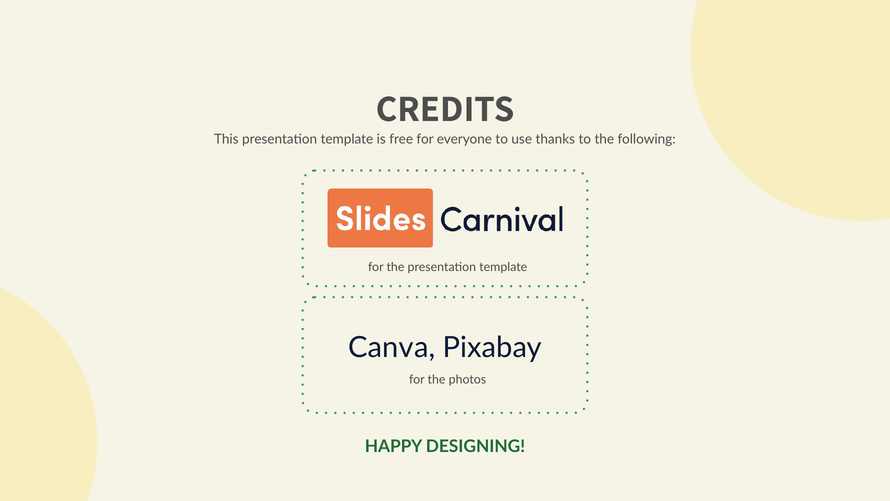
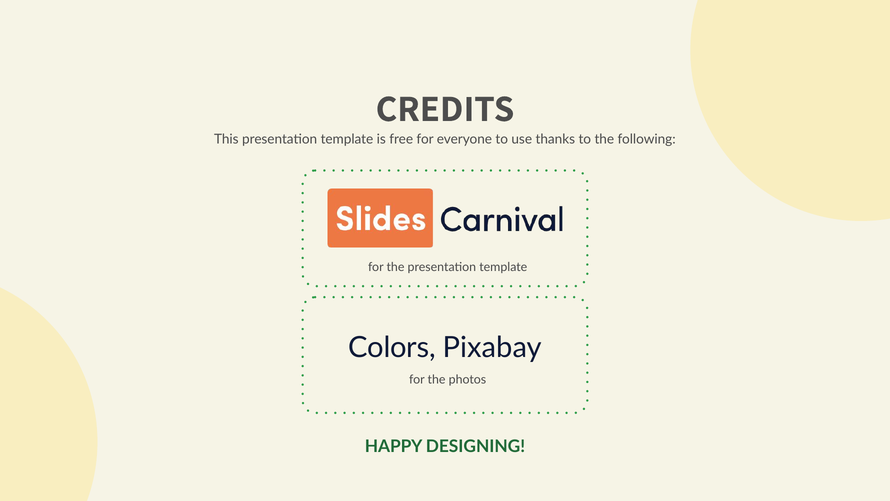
Canva: Canva -> Colors
